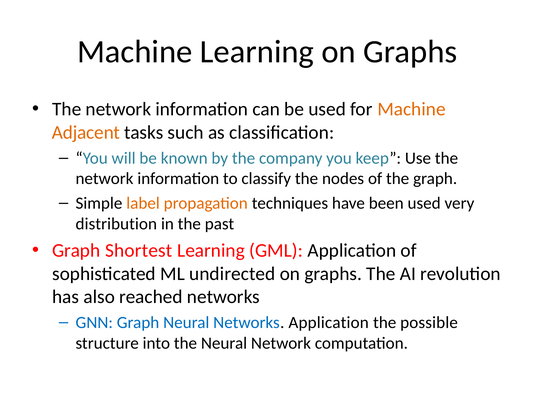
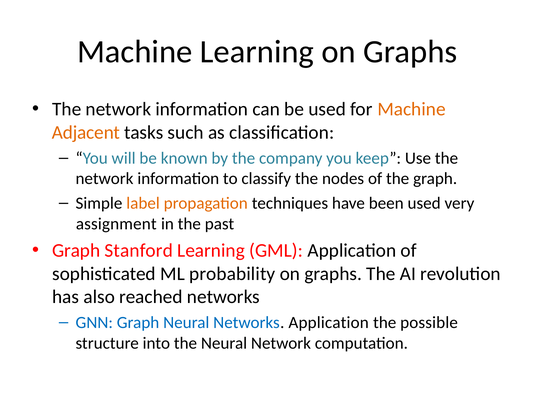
distribution: distribution -> assignment
Shortest: Shortest -> Stanford
undirected: undirected -> probability
